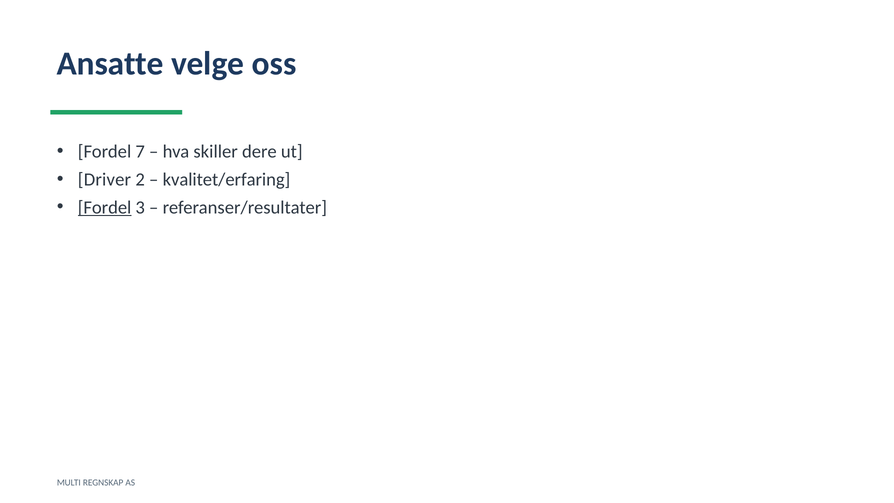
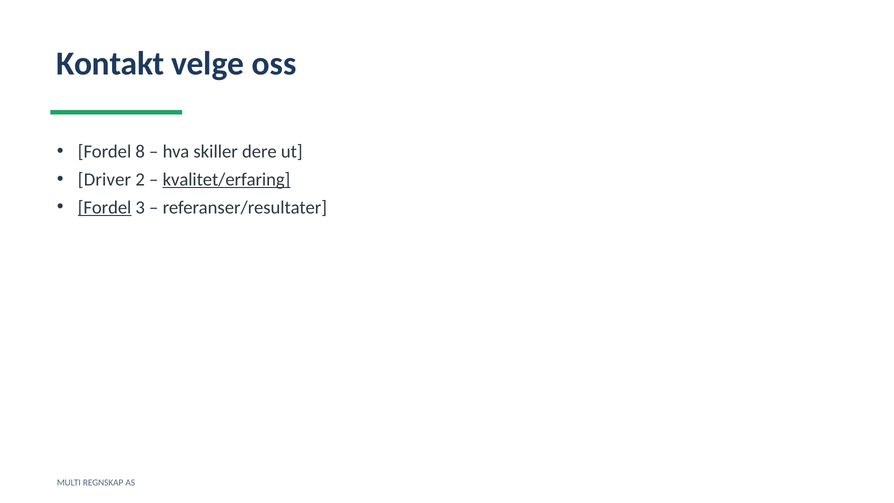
Ansatte: Ansatte -> Kontakt
7: 7 -> 8
kvalitet/erfaring underline: none -> present
